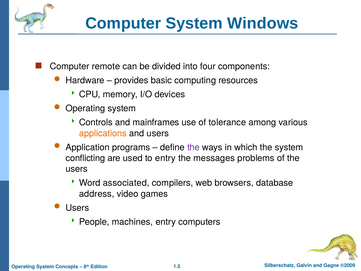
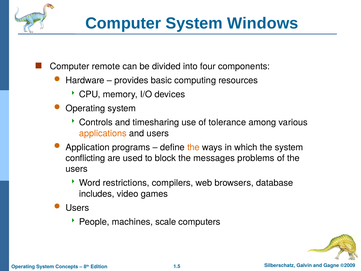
mainframes: mainframes -> timesharing
the at (194, 147) colour: purple -> orange
to entry: entry -> block
associated: associated -> restrictions
address: address -> includes
machines entry: entry -> scale
